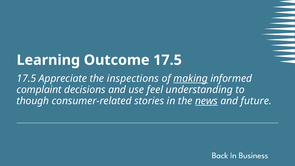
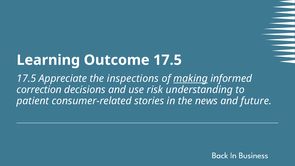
complaint: complaint -> correction
feel: feel -> risk
though: though -> patient
news underline: present -> none
